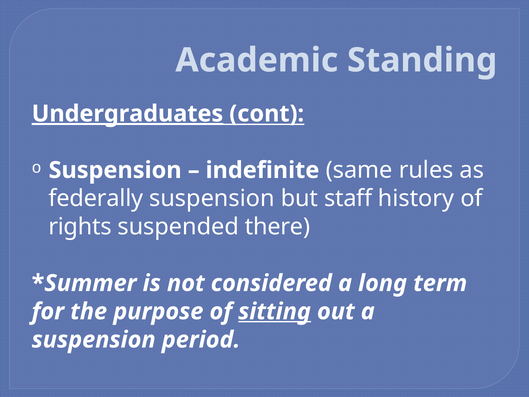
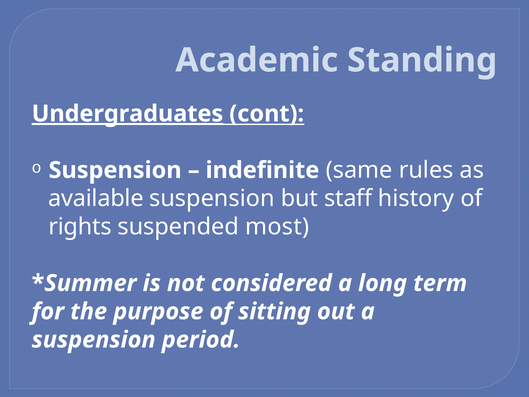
federally: federally -> available
there: there -> most
sitting underline: present -> none
